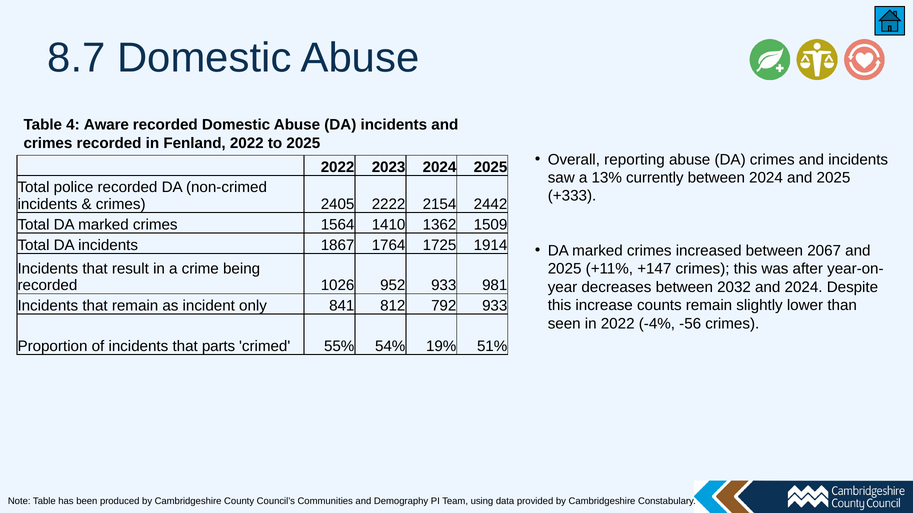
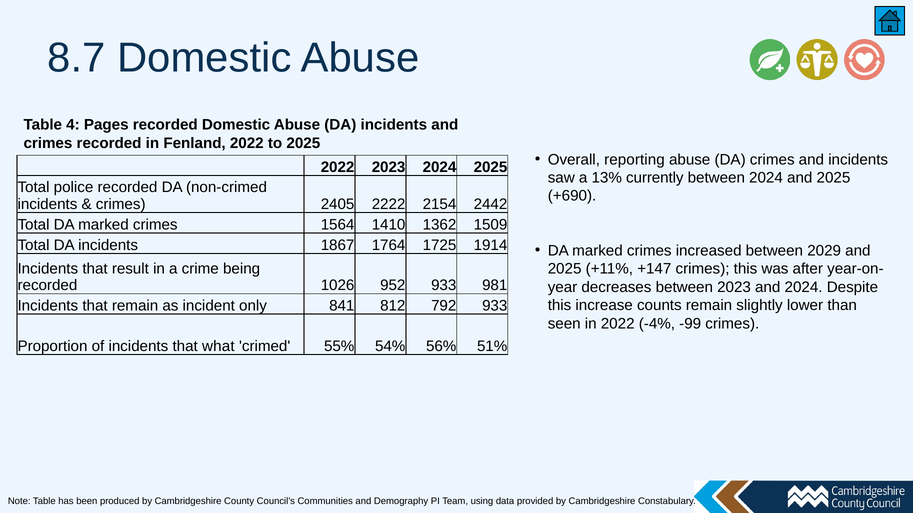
Aware: Aware -> Pages
+333: +333 -> +690
2067: 2067 -> 2029
between 2032: 2032 -> 2023
-56: -56 -> -99
parts: parts -> what
19%: 19% -> 56%
